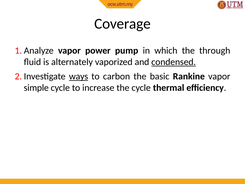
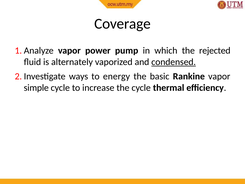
through: through -> rejected
ways underline: present -> none
carbon: carbon -> energy
